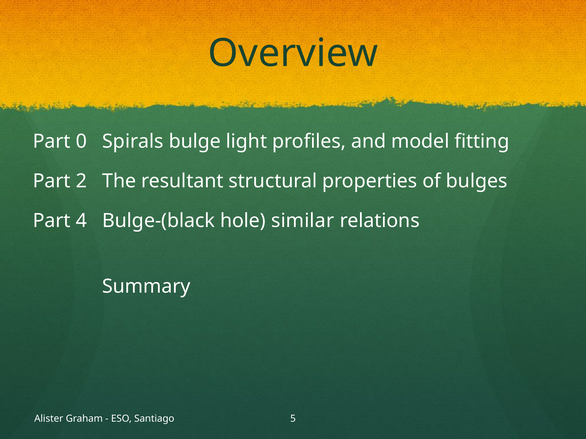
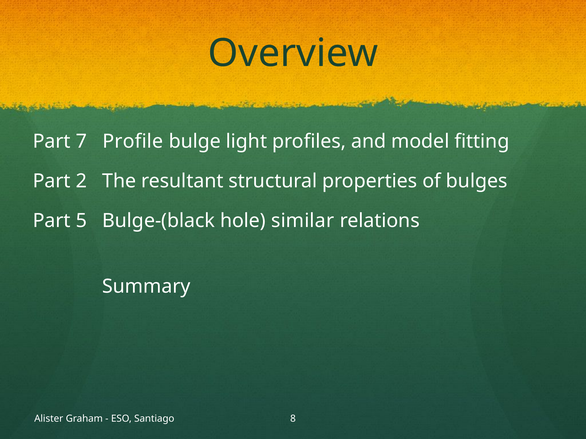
0: 0 -> 7
Spirals: Spirals -> Profile
4: 4 -> 5
5: 5 -> 8
